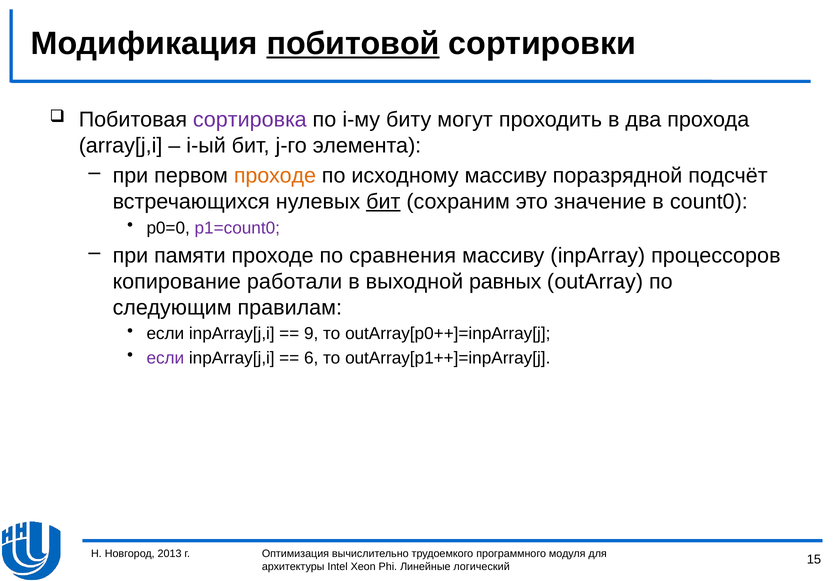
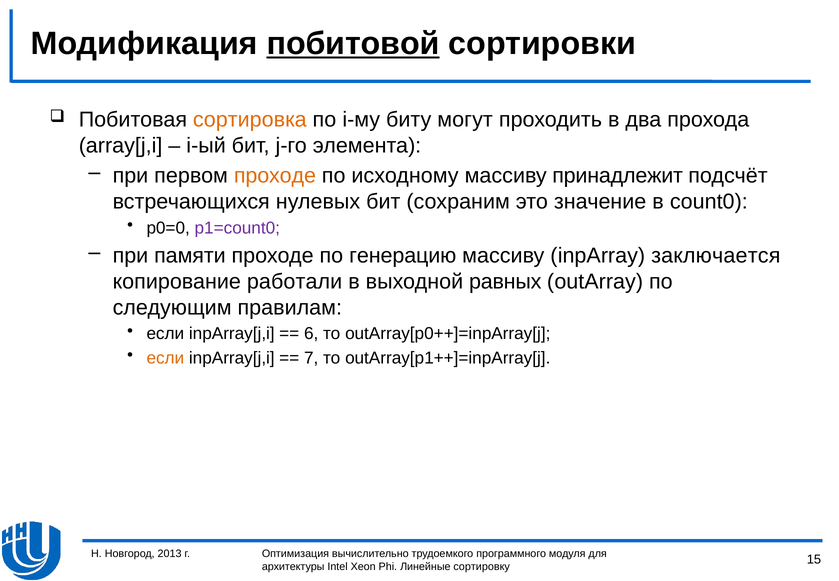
сортировка colour: purple -> orange
поразрядной: поразрядной -> принадлежит
бит at (383, 201) underline: present -> none
сравнения: сравнения -> генерацию
процессоров: процессоров -> заключается
9: 9 -> 6
если at (165, 358) colour: purple -> orange
6: 6 -> 7
логический: логический -> сортировку
